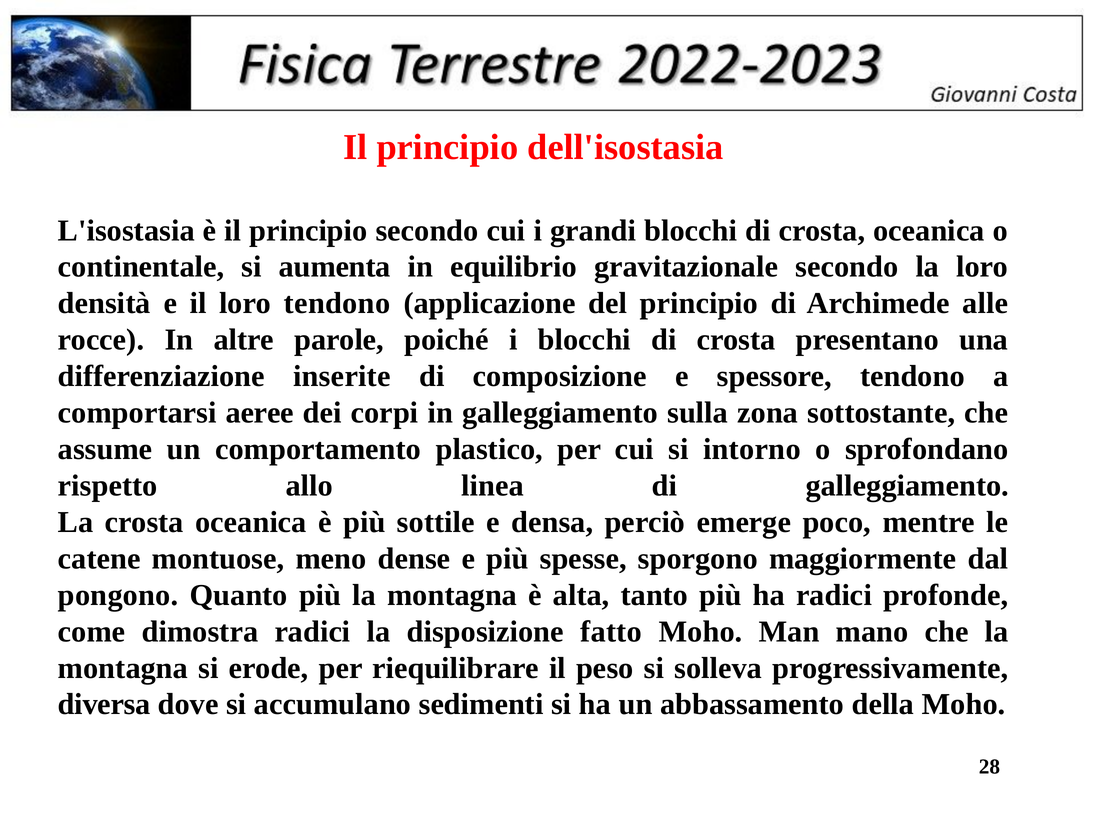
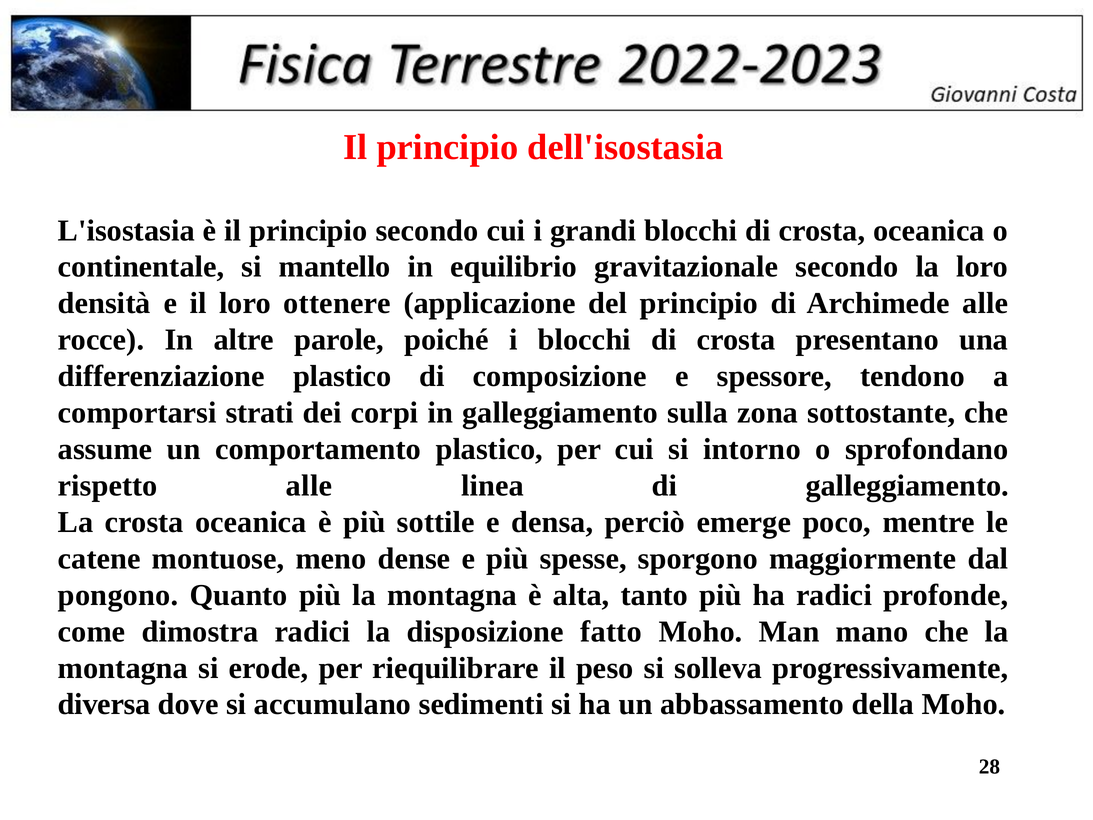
aumenta: aumenta -> mantello
loro tendono: tendono -> ottenere
differenziazione inserite: inserite -> plastico
aeree: aeree -> strati
rispetto allo: allo -> alle
